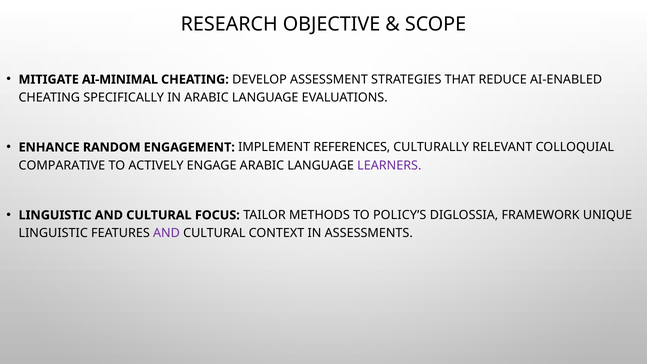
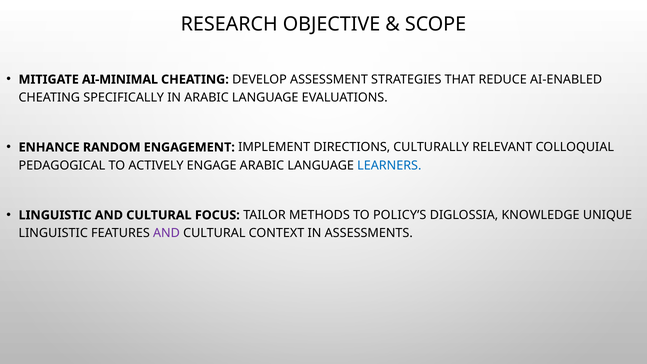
REFERENCES: REFERENCES -> DIRECTIONS
COMPARATIVE: COMPARATIVE -> PEDAGOGICAL
LEARNERS colour: purple -> blue
FRAMEWORK: FRAMEWORK -> KNOWLEDGE
